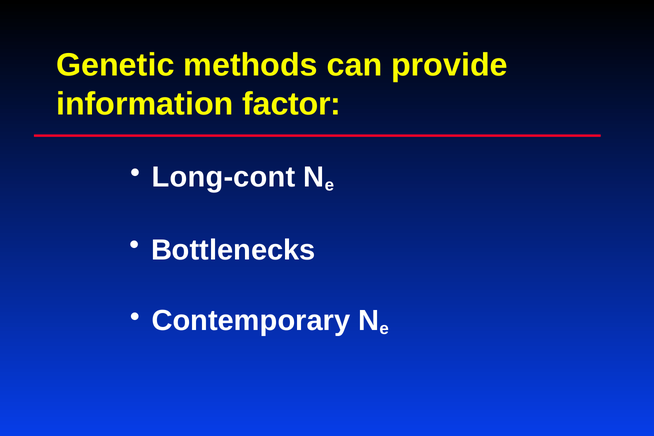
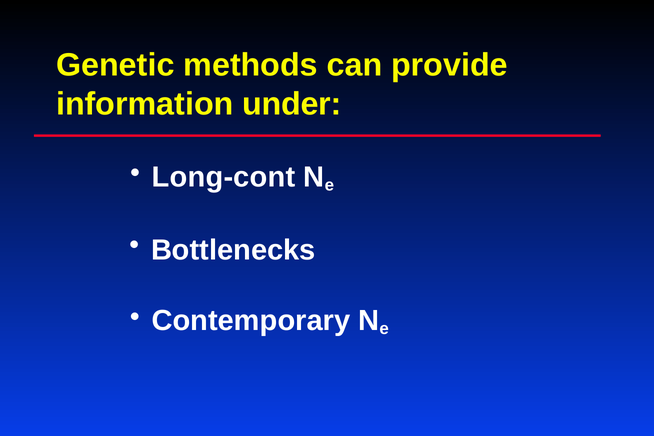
factor: factor -> under
